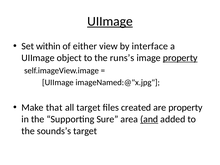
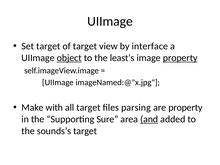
UIImage at (110, 21) underline: present -> none
Set within: within -> target
of either: either -> target
object underline: none -> present
runs’s: runs’s -> least’s
that: that -> with
created: created -> parsing
